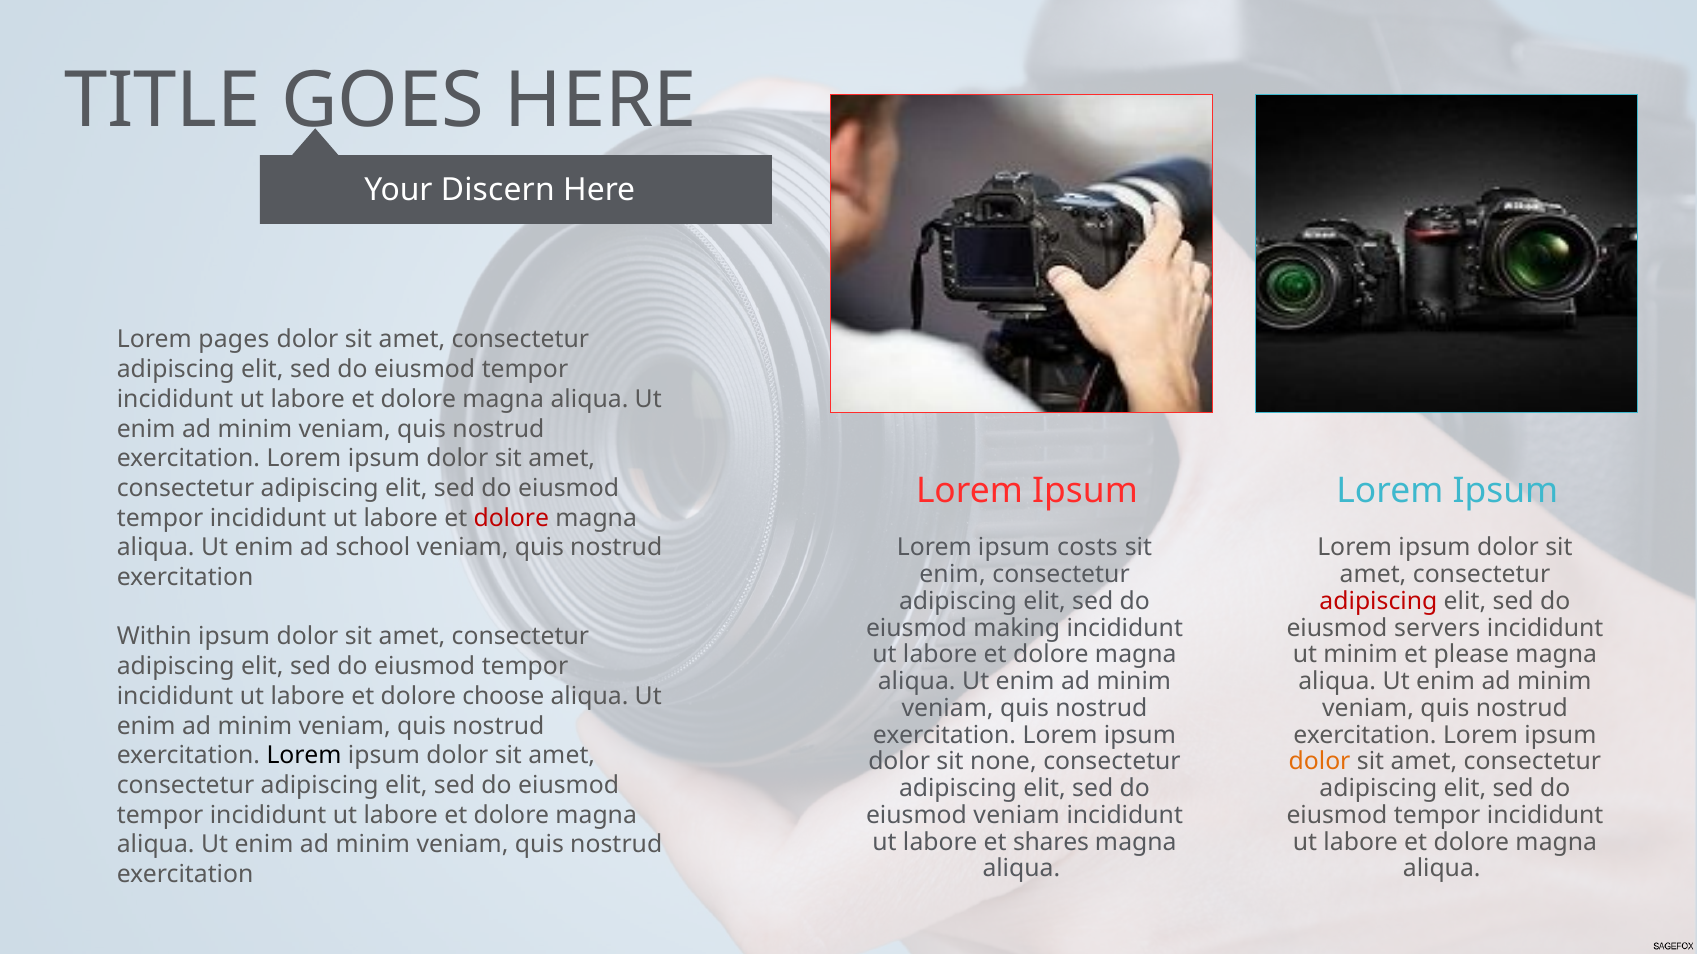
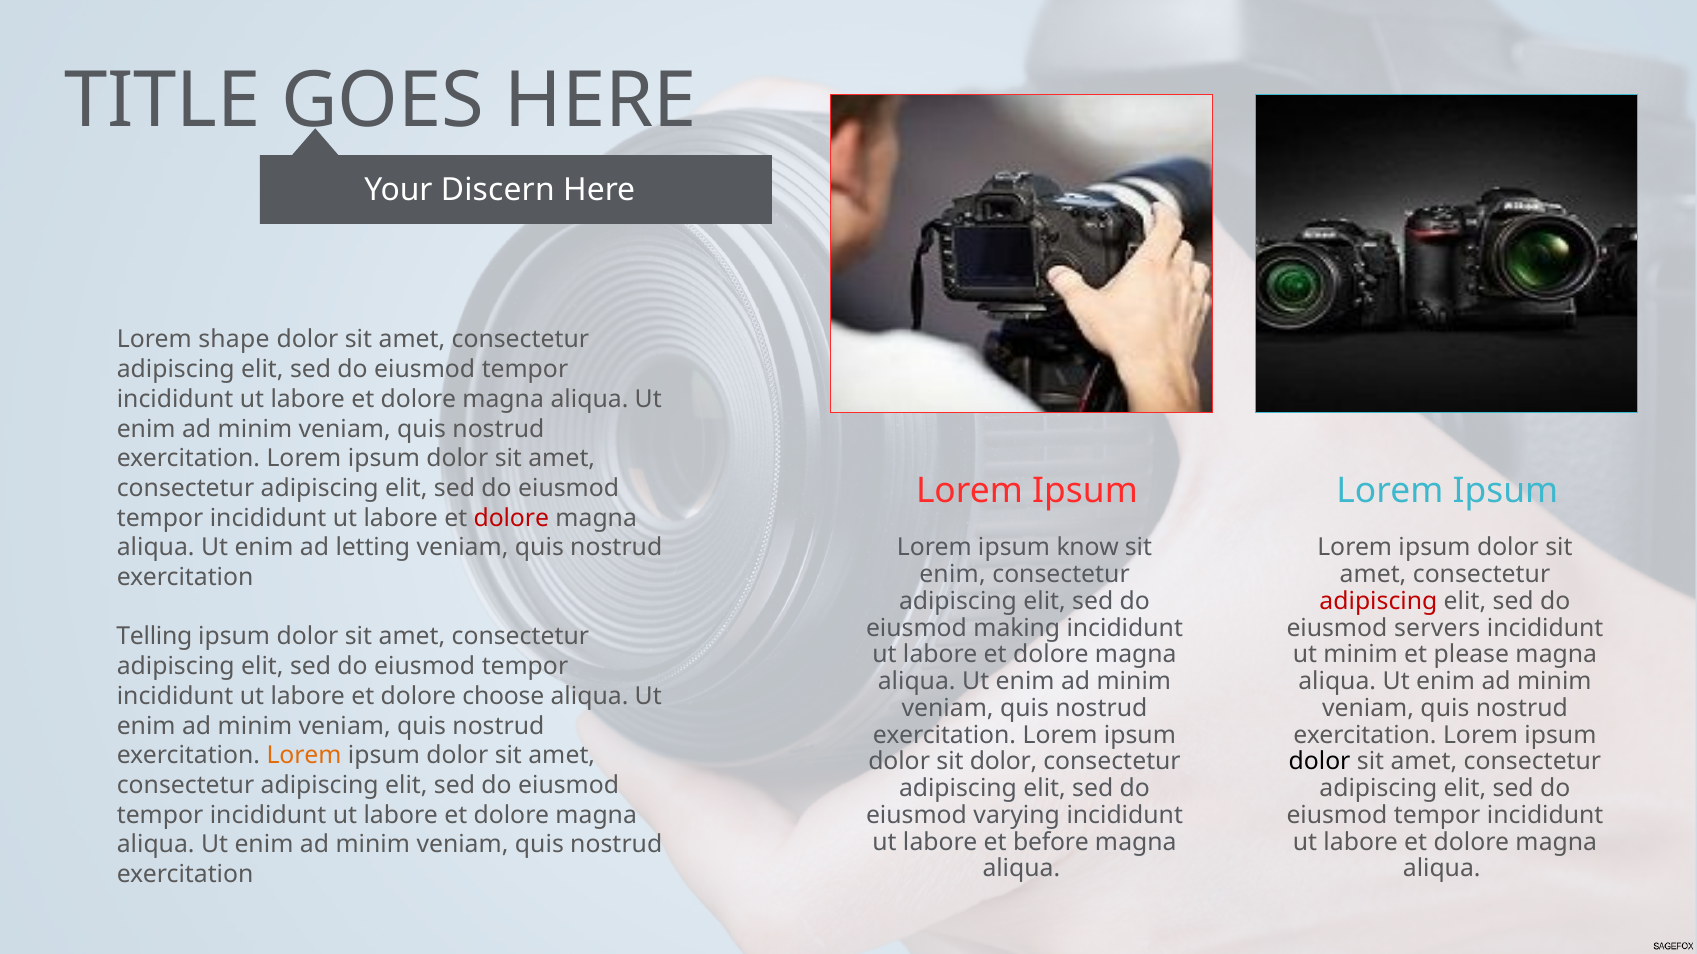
pages: pages -> shape
school: school -> letting
costs: costs -> know
Within: Within -> Telling
Lorem at (304, 756) colour: black -> orange
sit none: none -> dolor
dolor at (1320, 762) colour: orange -> black
eiusmod veniam: veniam -> varying
shares: shares -> before
